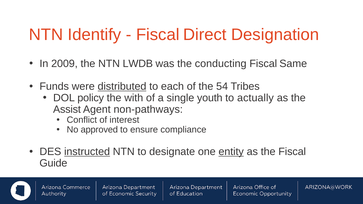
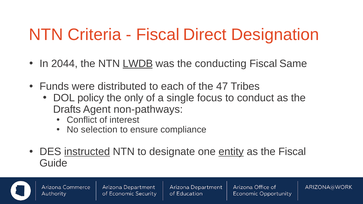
Identify: Identify -> Criteria
2009: 2009 -> 2044
LWDB underline: none -> present
distributed underline: present -> none
54: 54 -> 47
with: with -> only
youth: youth -> focus
actually: actually -> conduct
Assist: Assist -> Drafts
approved: approved -> selection
